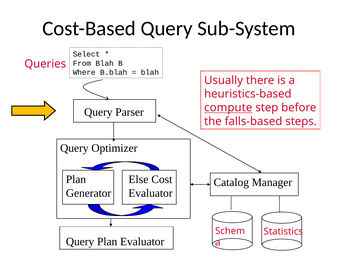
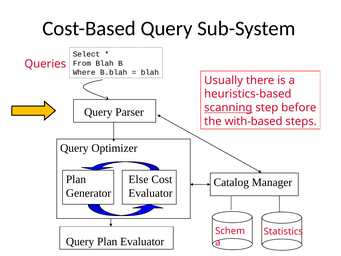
compute: compute -> scanning
falls-based: falls-based -> with-based
